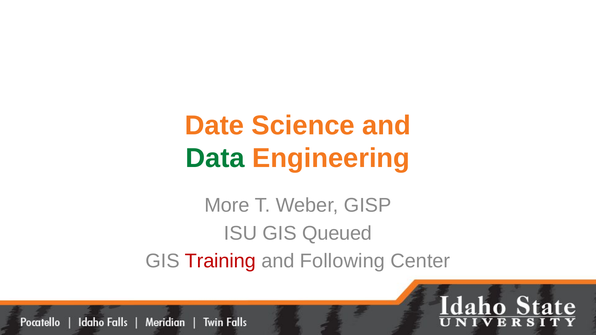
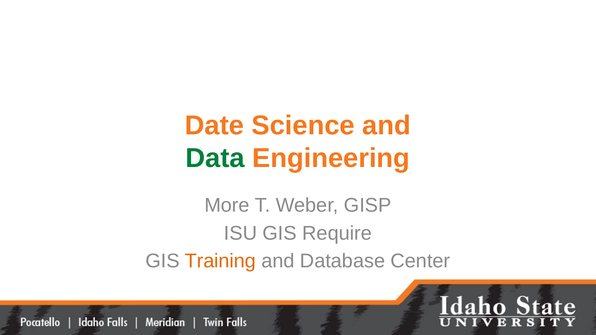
Queued: Queued -> Require
Training colour: red -> orange
Following: Following -> Database
